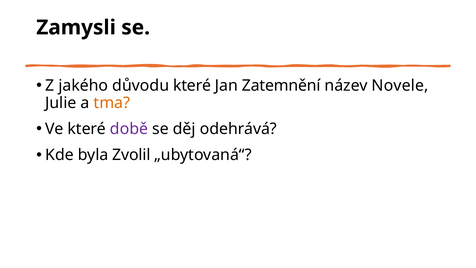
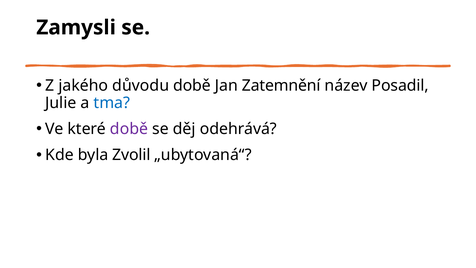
důvodu které: které -> době
Novele: Novele -> Posadil
tma colour: orange -> blue
